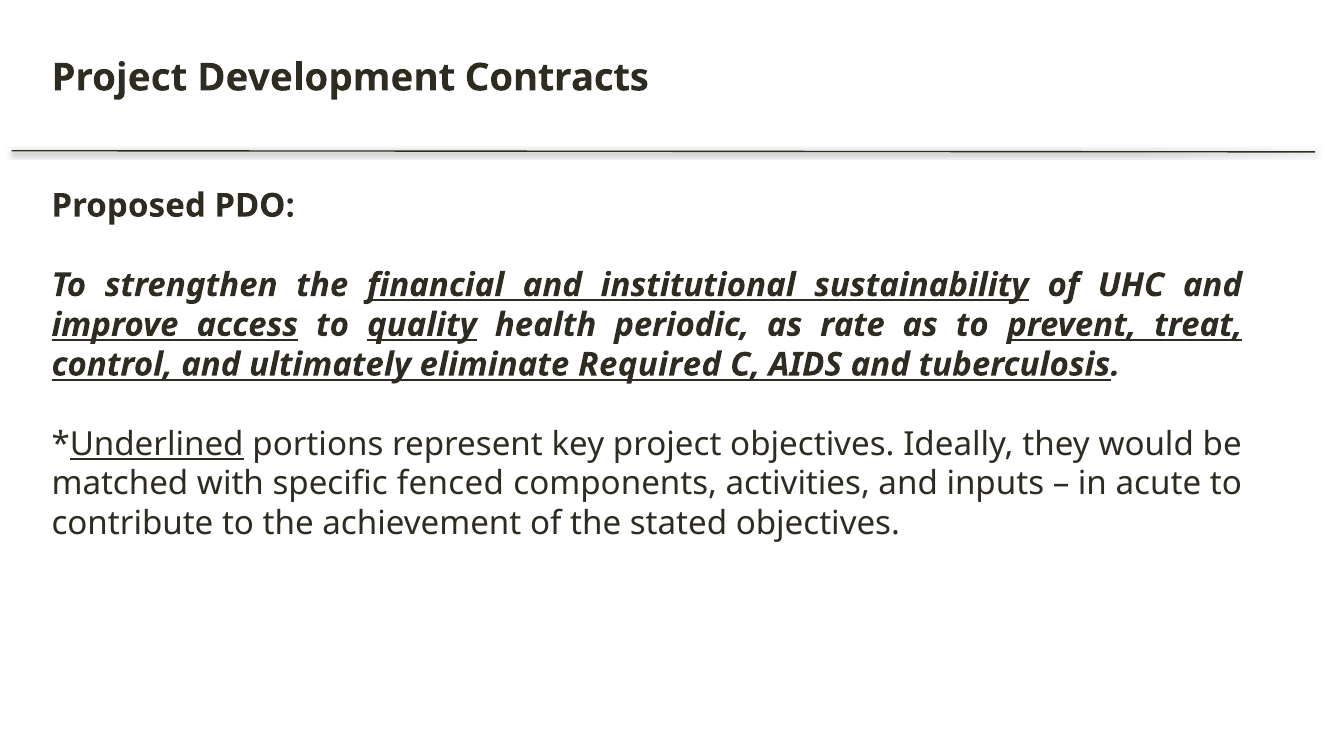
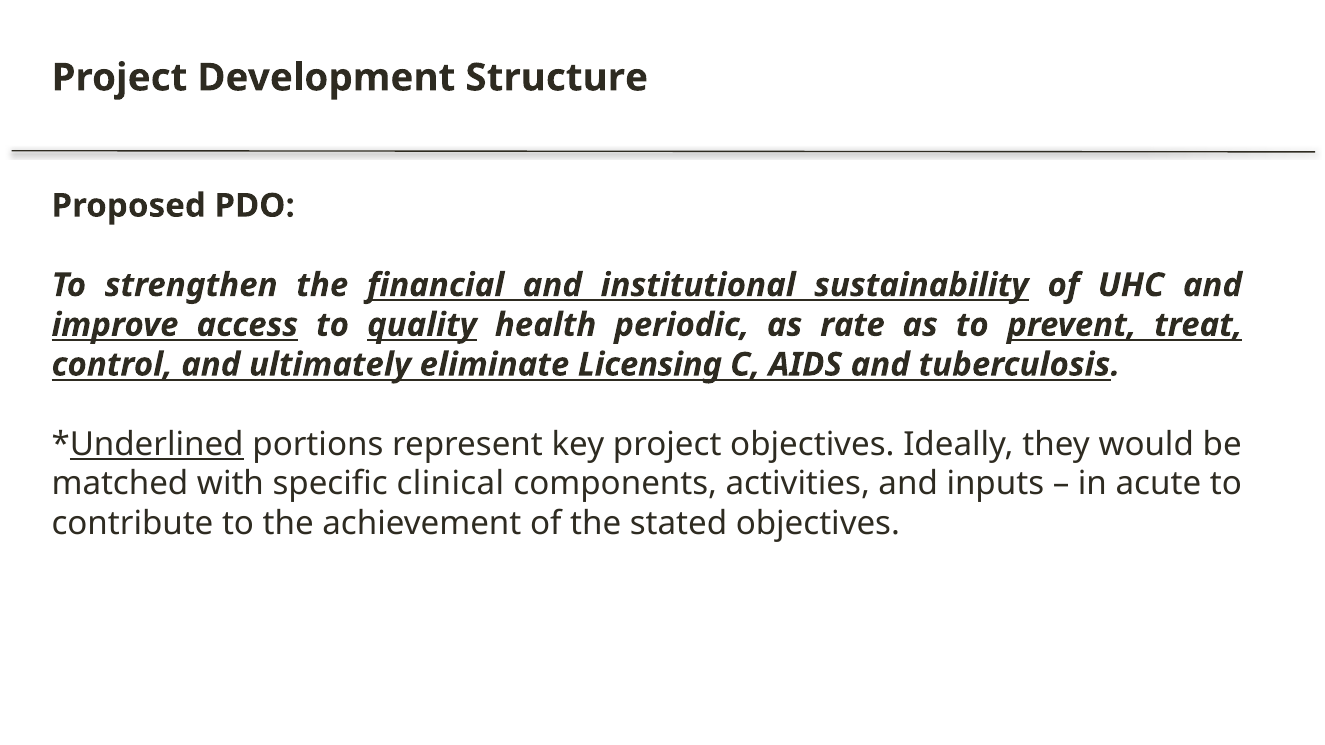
Contracts: Contracts -> Structure
Required: Required -> Licensing
fenced: fenced -> clinical
